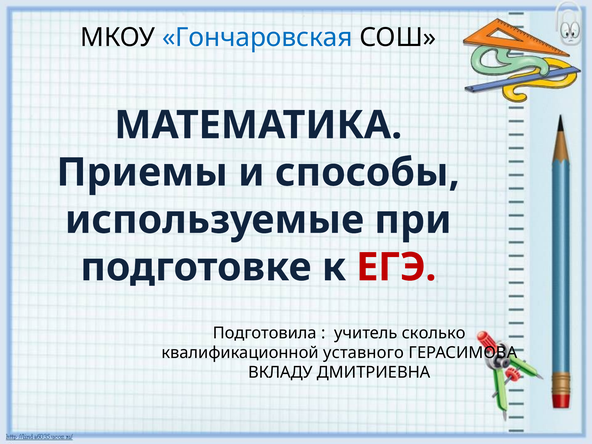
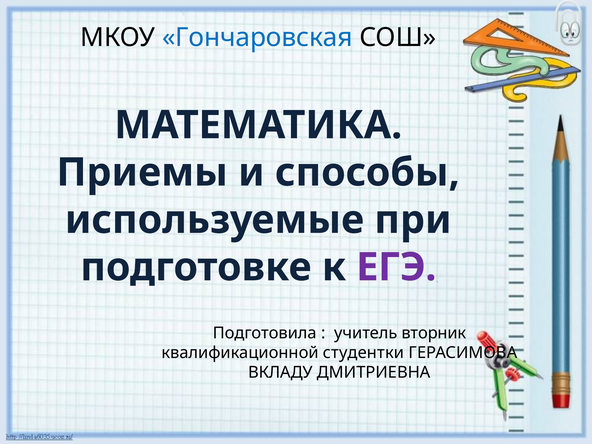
ЕГЭ colour: red -> purple
сколько: сколько -> вторник
уставного: уставного -> студентки
